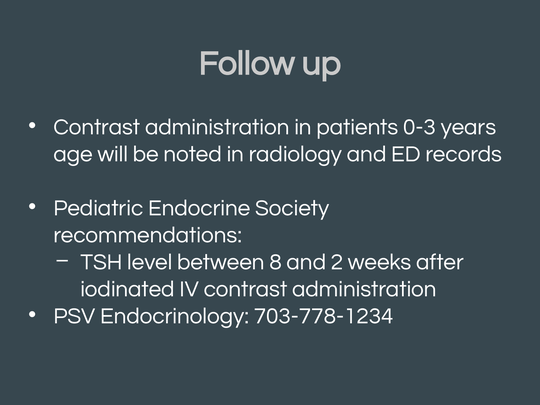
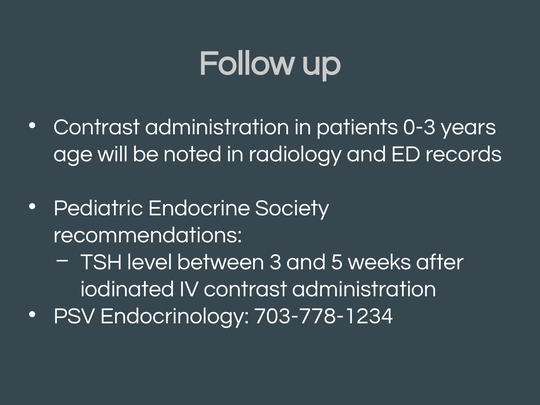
8: 8 -> 3
2: 2 -> 5
